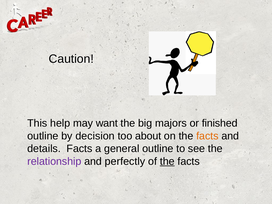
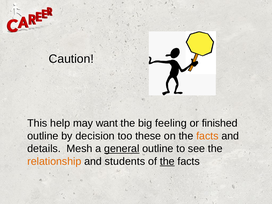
majors: majors -> feeling
about: about -> these
details Facts: Facts -> Mesh
general underline: none -> present
relationship colour: purple -> orange
perfectly: perfectly -> students
